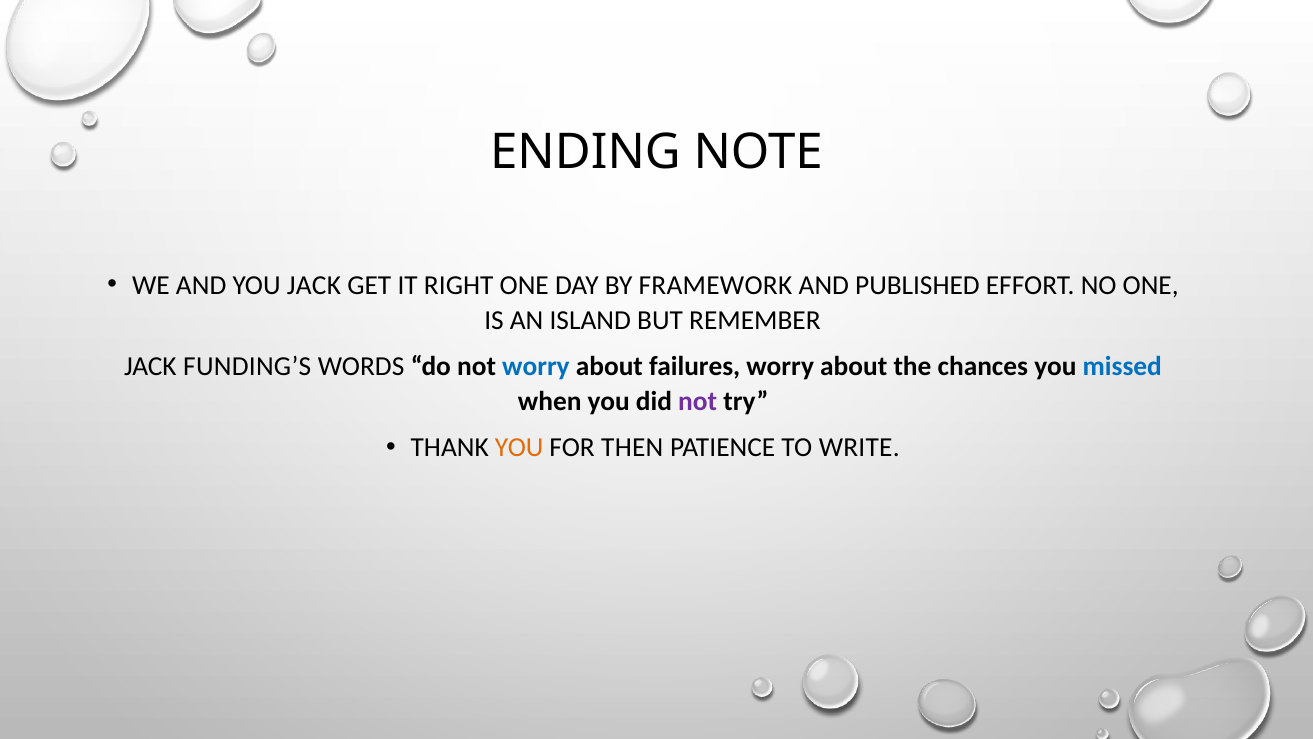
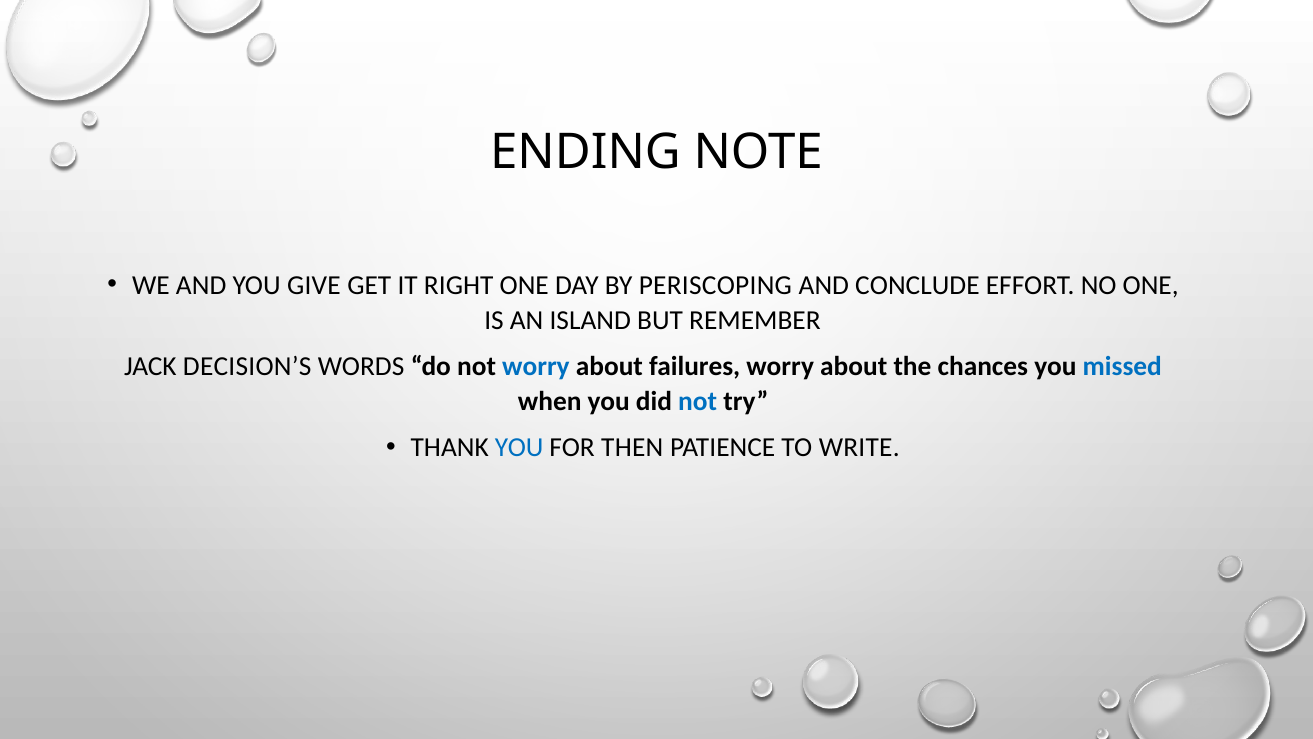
YOU JACK: JACK -> GIVE
FRAMEWORK: FRAMEWORK -> PERISCOPING
PUBLISHED: PUBLISHED -> CONCLUDE
FUNDING’S: FUNDING’S -> DECISION’S
not at (698, 401) colour: purple -> blue
YOU at (519, 448) colour: orange -> blue
